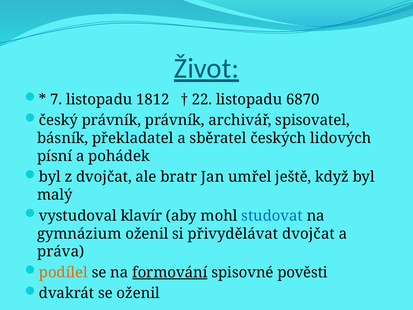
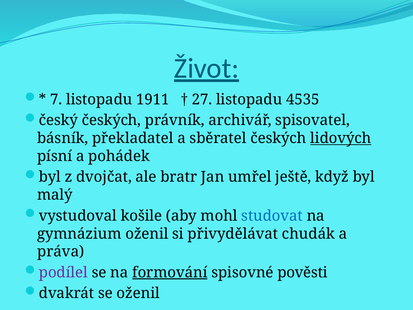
1812: 1812 -> 1911
22: 22 -> 27
6870: 6870 -> 4535
český právník: právník -> českých
lidových underline: none -> present
klavír: klavír -> košile
přivydělávat dvojčat: dvojčat -> chudák
podílel colour: orange -> purple
